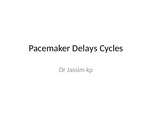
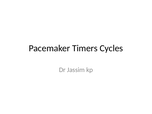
Delays: Delays -> Timers
